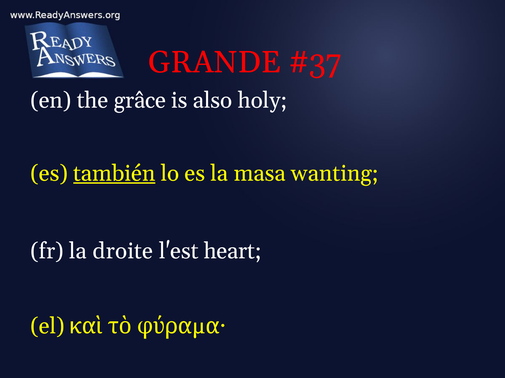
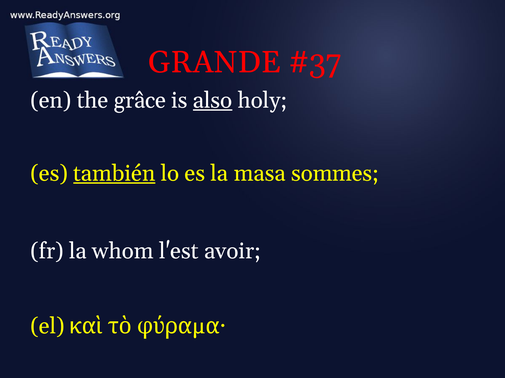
also underline: none -> present
wanting: wanting -> sommes
droite: droite -> whom
heart: heart -> avoir
